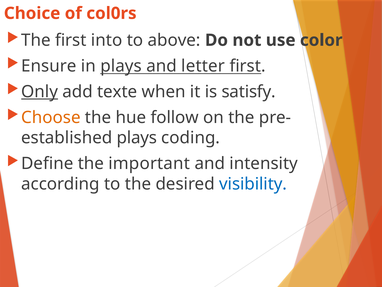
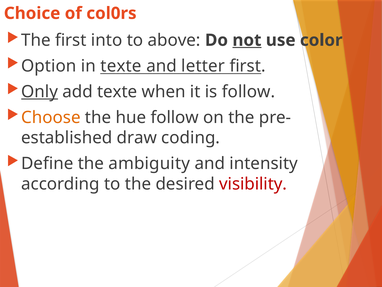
not underline: none -> present
Ensure: Ensure -> Option
in plays: plays -> texte
is satisfy: satisfy -> follow
plays at (137, 138): plays -> draw
important: important -> ambiguity
visibility colour: blue -> red
